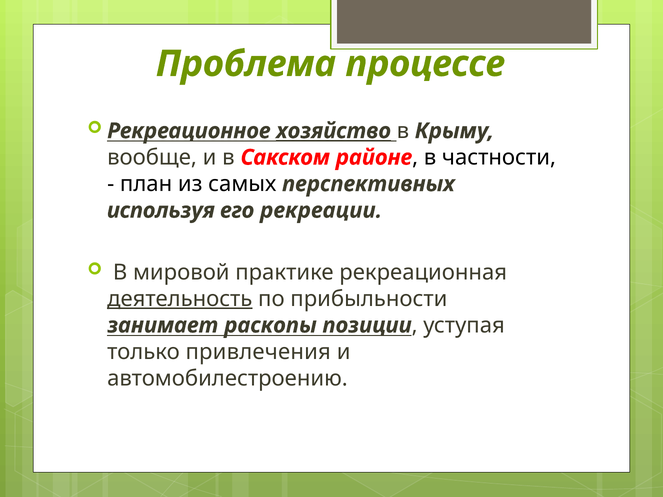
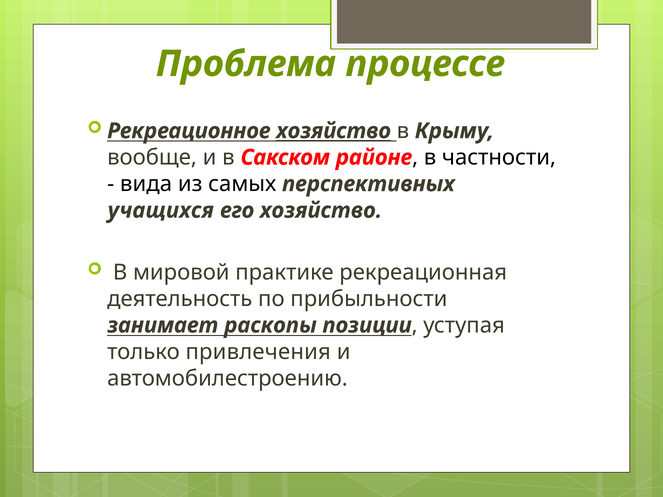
план: план -> вида
используя: используя -> учащихся
его рекреации: рекреации -> хозяйство
деятельность underline: present -> none
